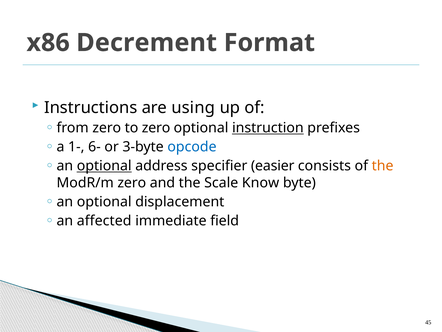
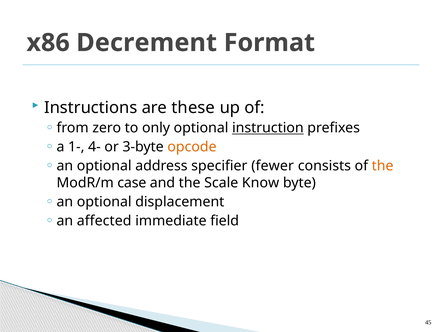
using: using -> these
to zero: zero -> only
6-: 6- -> 4-
opcode colour: blue -> orange
optional at (104, 166) underline: present -> none
easier: easier -> fewer
ModR/m zero: zero -> case
